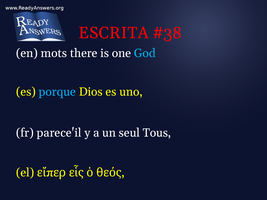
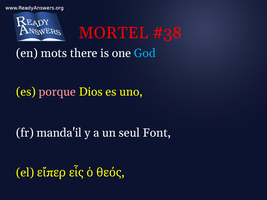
ESCRITA: ESCRITA -> MORTEL
porque colour: light blue -> pink
parece'il: parece'il -> manda'il
Tous: Tous -> Font
